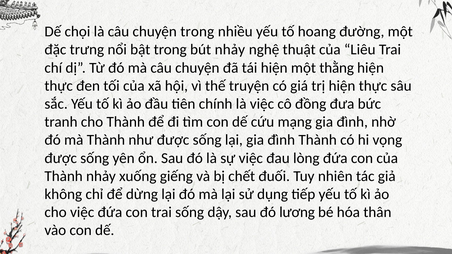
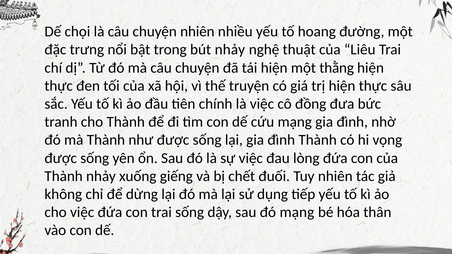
chuyện trong: trong -> nhiên
đó lương: lương -> mạng
